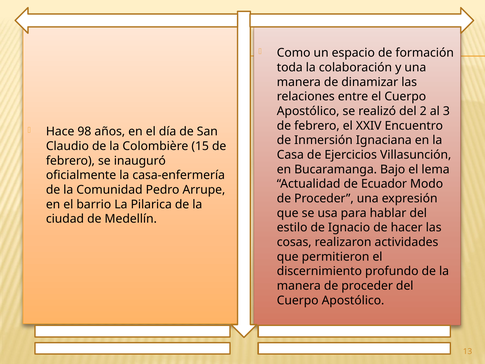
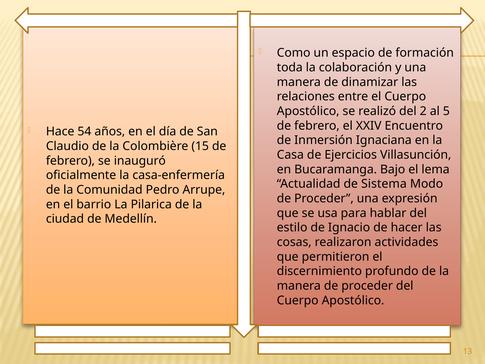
3: 3 -> 5
98: 98 -> 54
Ecuador: Ecuador -> Sistema
